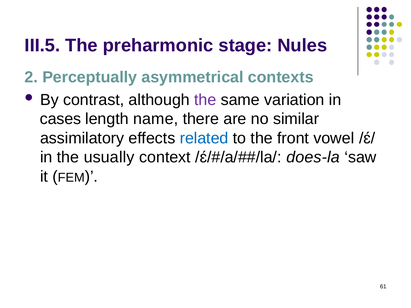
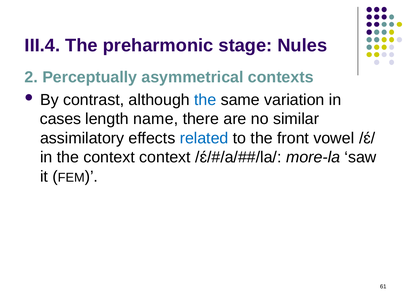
III.5: III.5 -> III.4
the at (205, 100) colour: purple -> blue
the usually: usually -> context
does-la: does-la -> more-la
